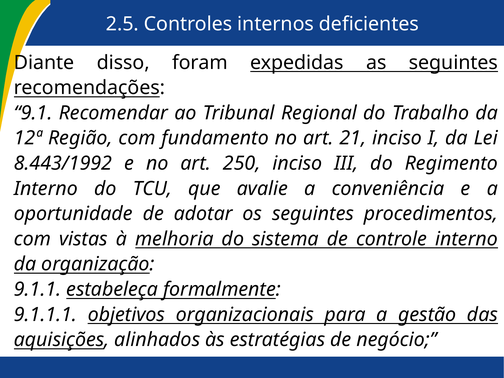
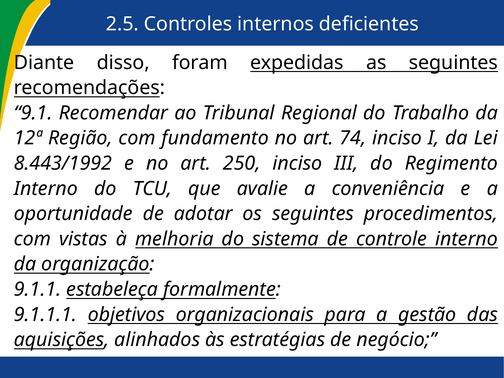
21: 21 -> 74
